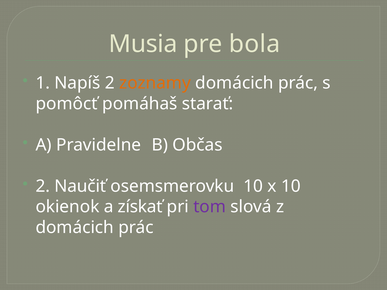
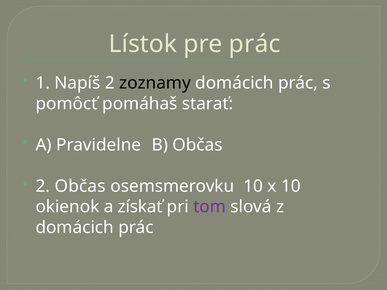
Musia: Musia -> Lístok
pre bola: bola -> prác
zoznamy colour: orange -> black
2 Naučiť: Naučiť -> Občas
